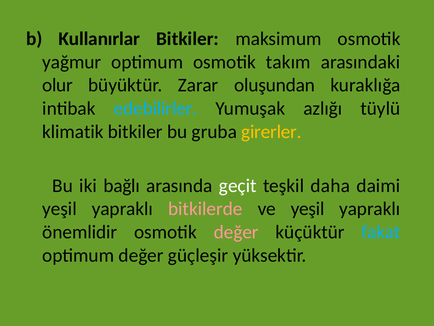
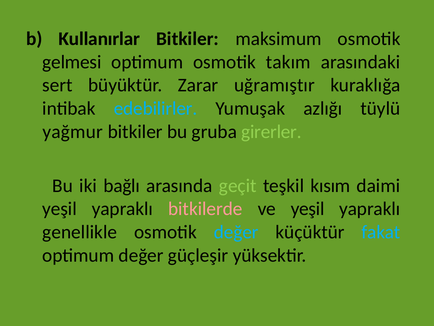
yağmur: yağmur -> gelmesi
olur: olur -> sert
oluşundan: oluşundan -> uğramıştır
klimatik: klimatik -> yağmur
girerler colour: yellow -> light green
geçit colour: white -> light green
daha: daha -> kısım
önemlidir: önemlidir -> genellikle
değer at (236, 232) colour: pink -> light blue
